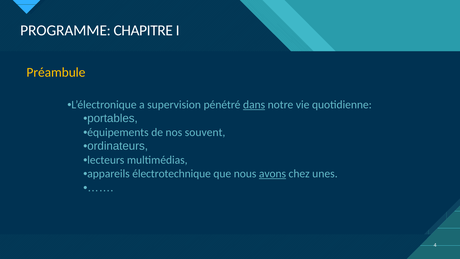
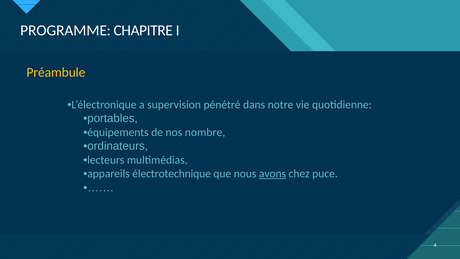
dans underline: present -> none
souvent: souvent -> nombre
unes: unes -> puce
